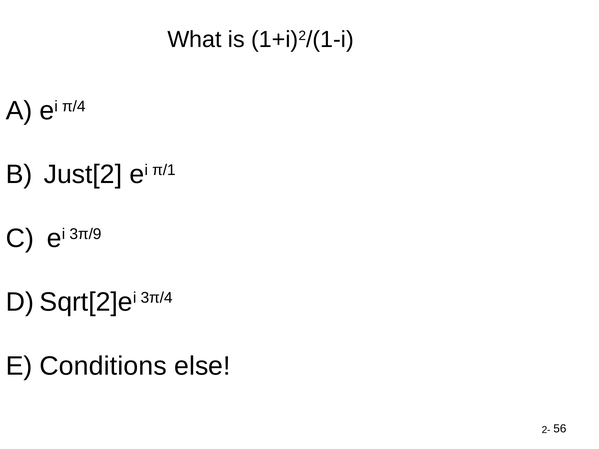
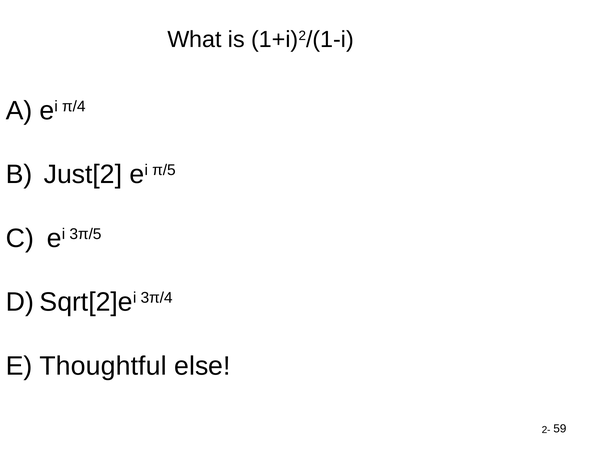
π/1: π/1 -> π/5
3π/9: 3π/9 -> 3π/5
Conditions: Conditions -> Thoughtful
56: 56 -> 59
